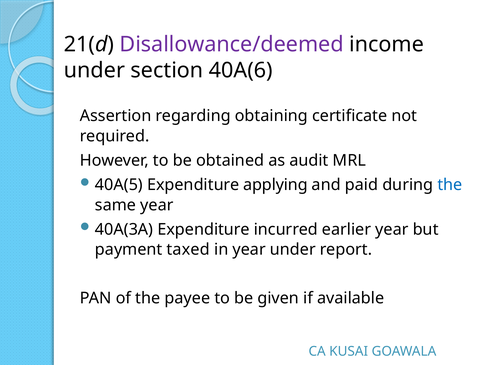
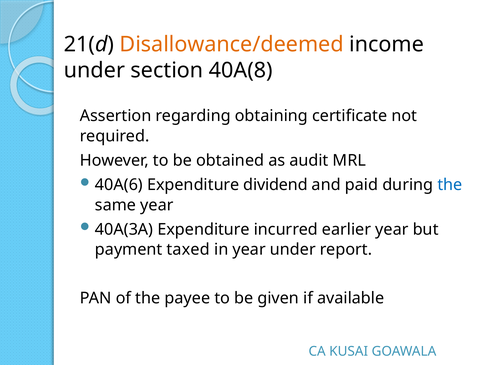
Disallowance/deemed colour: purple -> orange
40A(6: 40A(6 -> 40A(8
40A(5: 40A(5 -> 40A(6
applying: applying -> dividend
